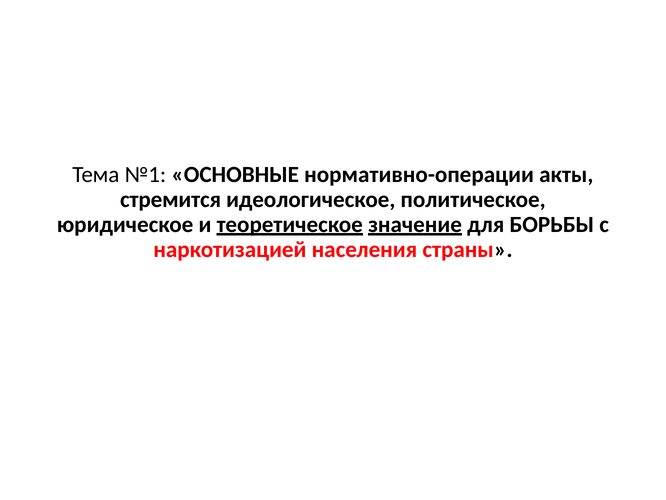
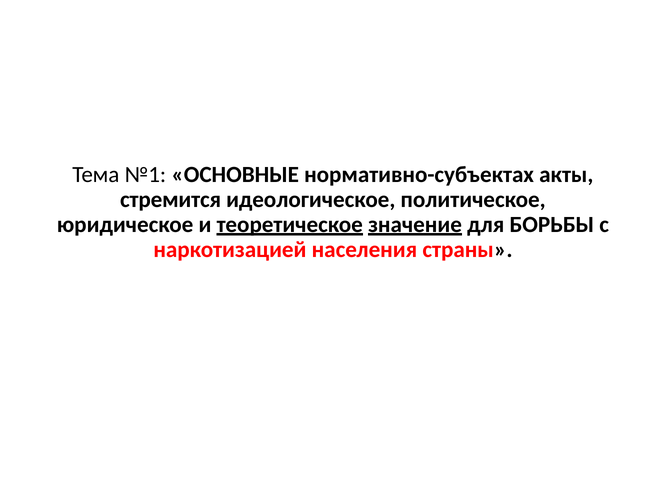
нормативно-операции: нормативно-операции -> нормативно-субъектах
